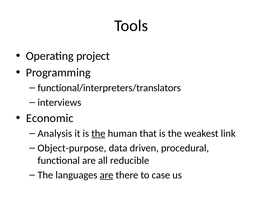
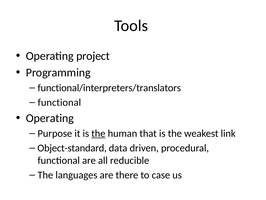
interviews at (59, 102): interviews -> functional
Economic at (50, 118): Economic -> Operating
Analysis: Analysis -> Purpose
Object-purpose: Object-purpose -> Object-standard
are at (107, 175) underline: present -> none
